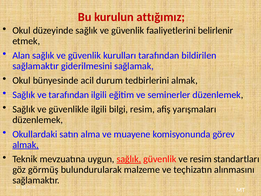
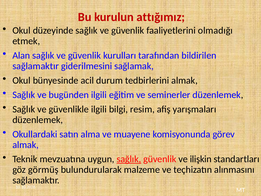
belirlenir: belirlenir -> olmadığı
ve tarafından: tarafından -> bugünden
almak at (26, 145) underline: present -> none
ve resim: resim -> ilişkin
